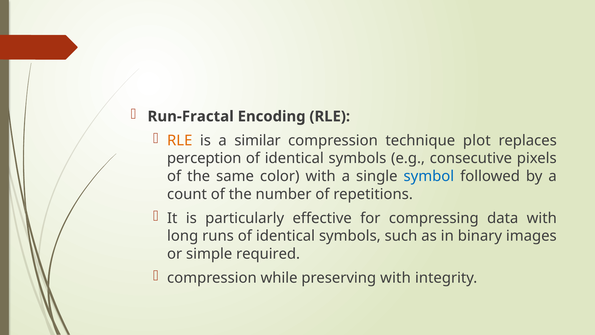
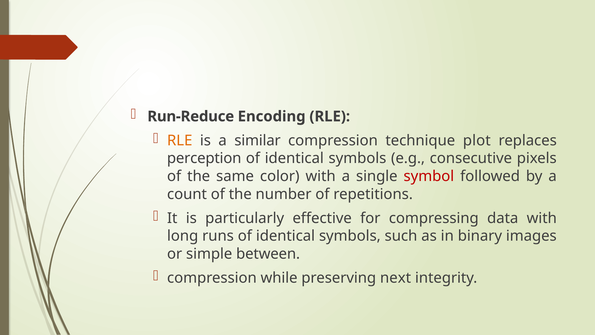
Run-Fractal: Run-Fractal -> Run-Reduce
symbol colour: blue -> red
required: required -> between
preserving with: with -> next
